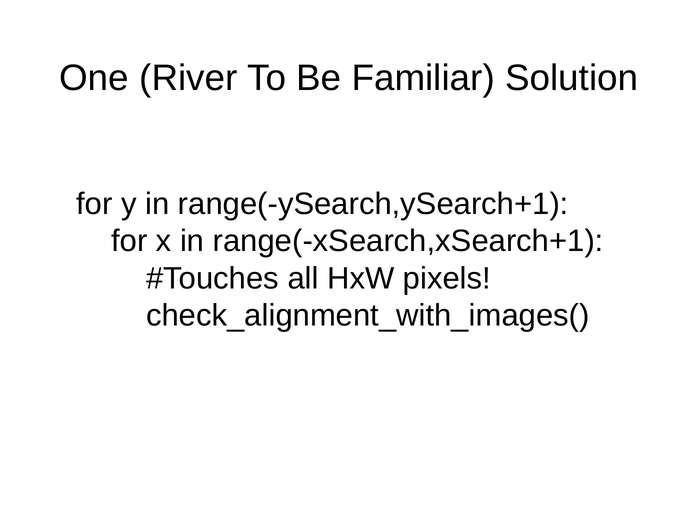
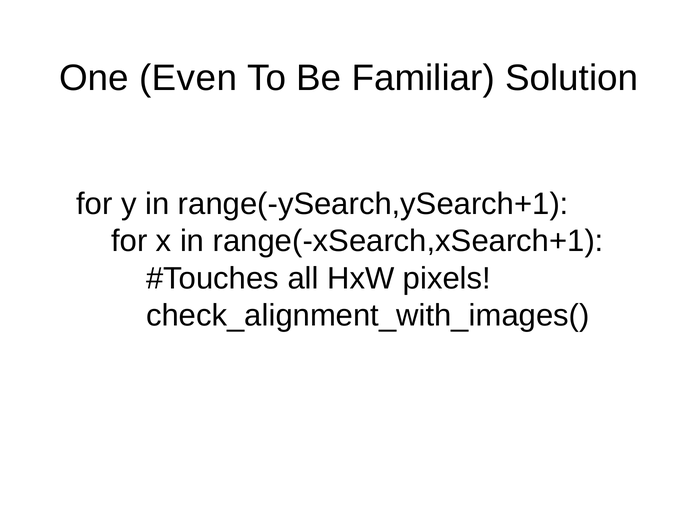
River: River -> Even
